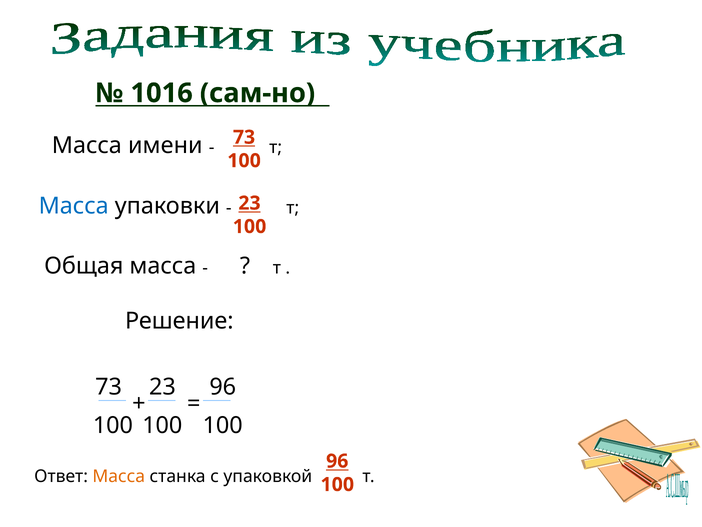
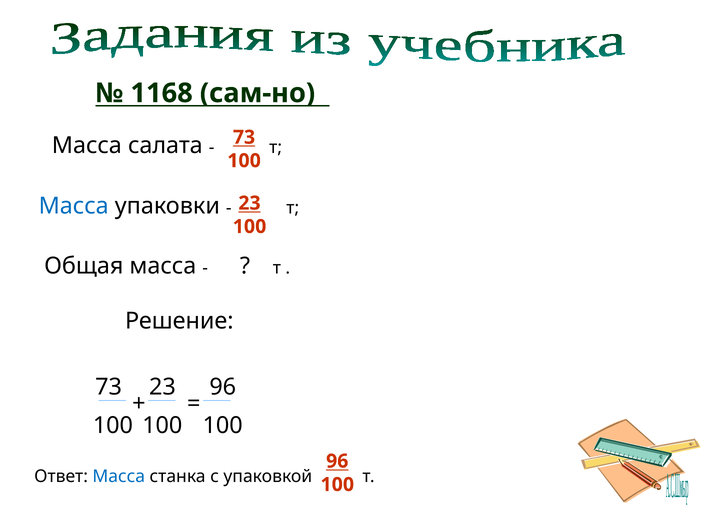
1016: 1016 -> 1168
имени: имени -> салата
Масса at (119, 476) colour: orange -> blue
